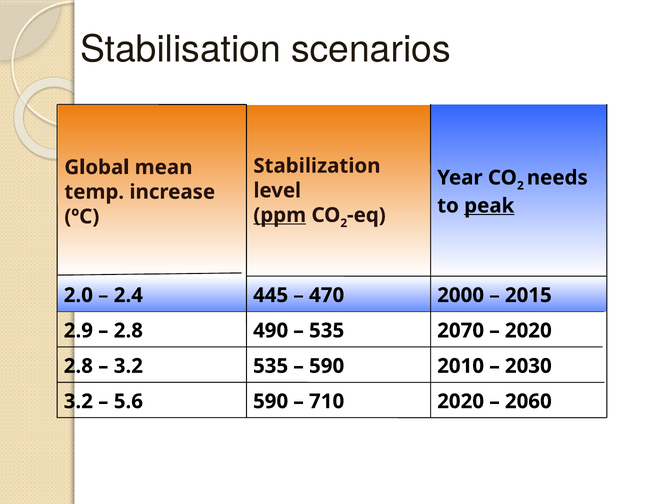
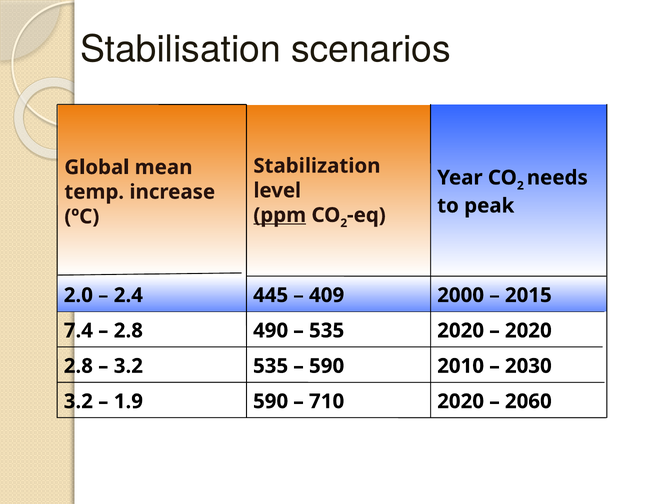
peak underline: present -> none
470: 470 -> 409
2.9: 2.9 -> 7.4
2070 at (461, 331): 2070 -> 2020
5.6: 5.6 -> 1.9
